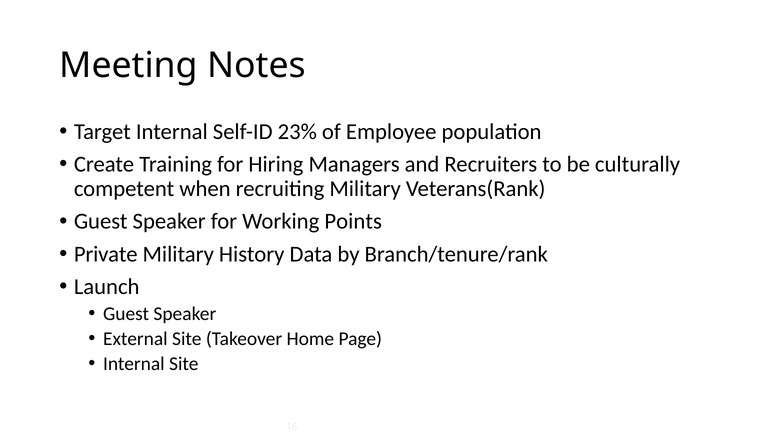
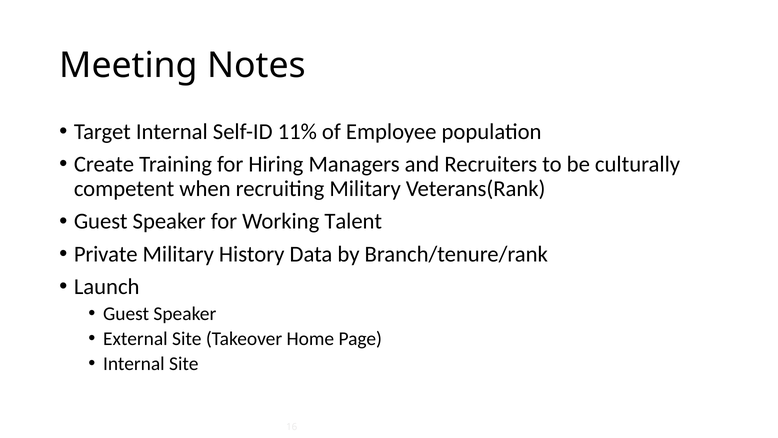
23%: 23% -> 11%
Points: Points -> Talent
